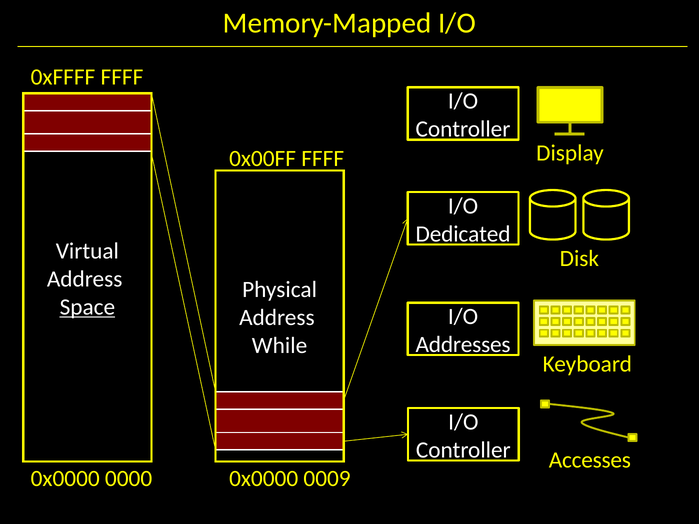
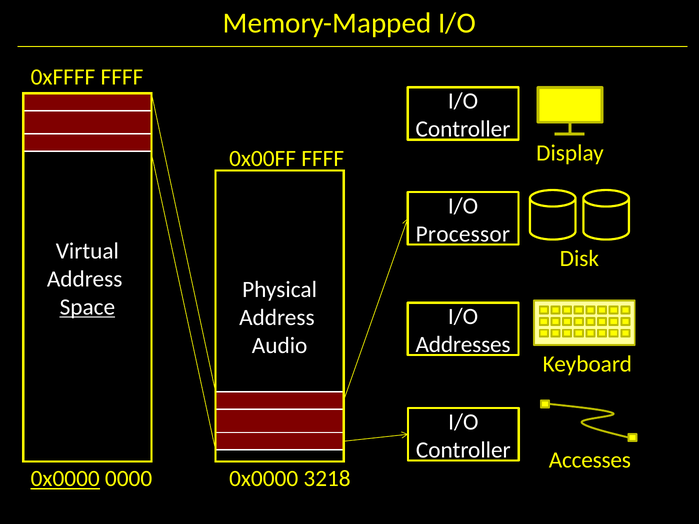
Dedicated: Dedicated -> Processor
While: While -> Audio
0x0000 at (65, 479) underline: none -> present
0009: 0009 -> 3218
